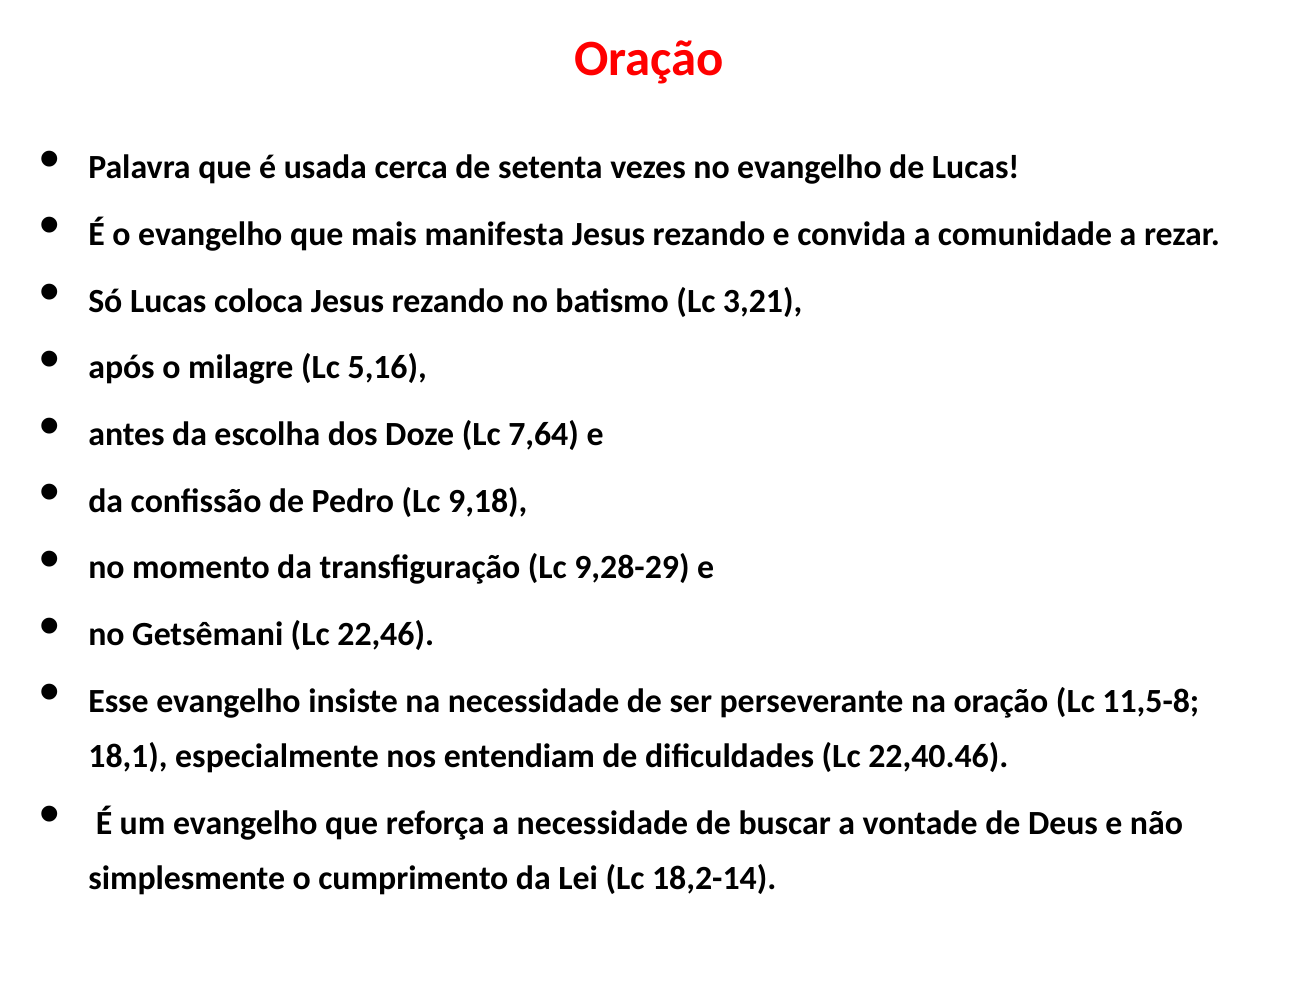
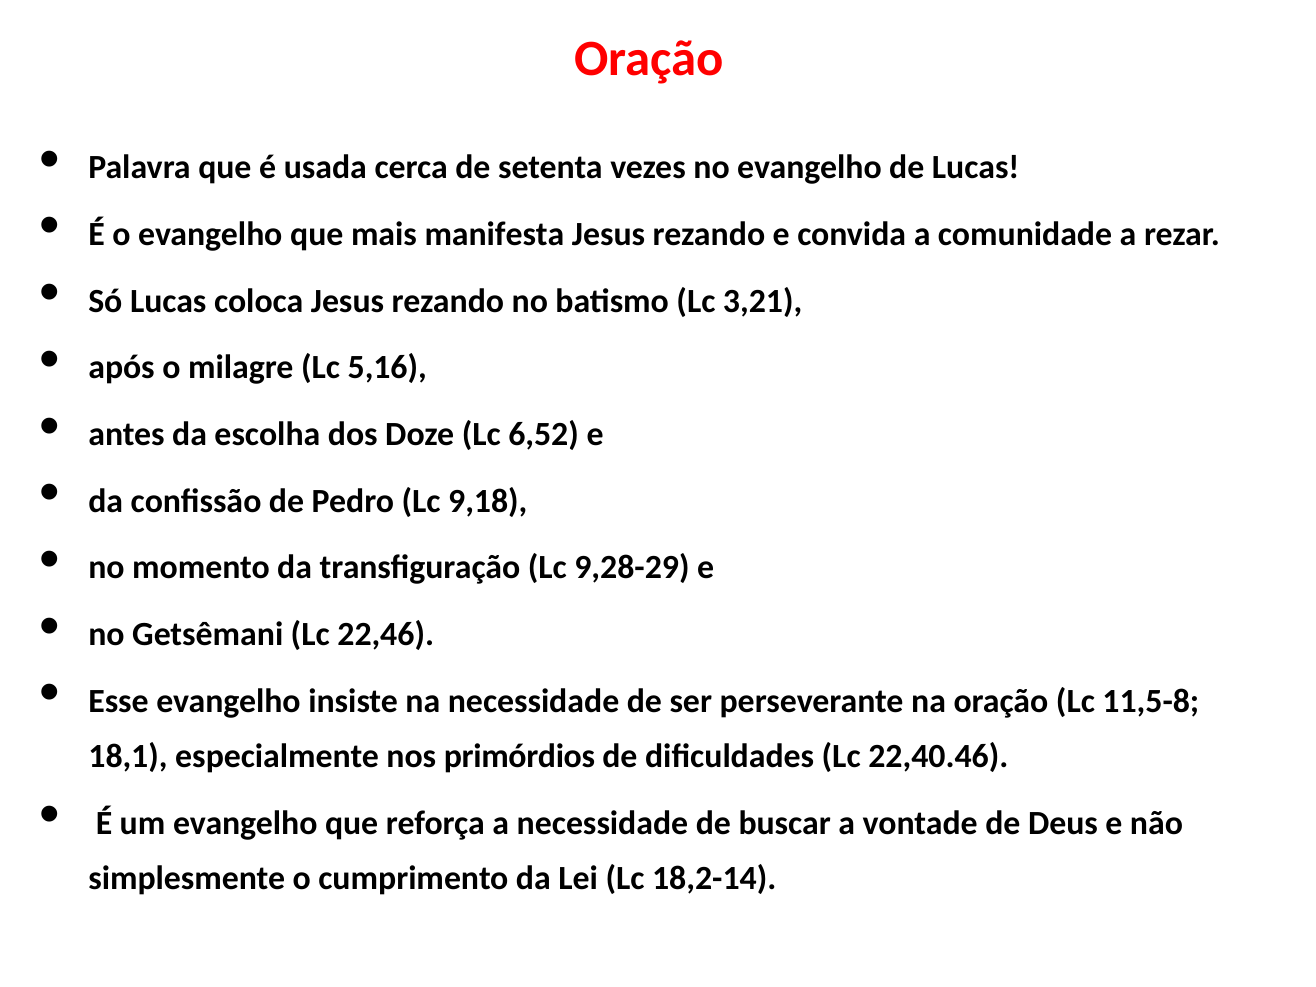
7,64: 7,64 -> 6,52
entendiam: entendiam -> primórdios
